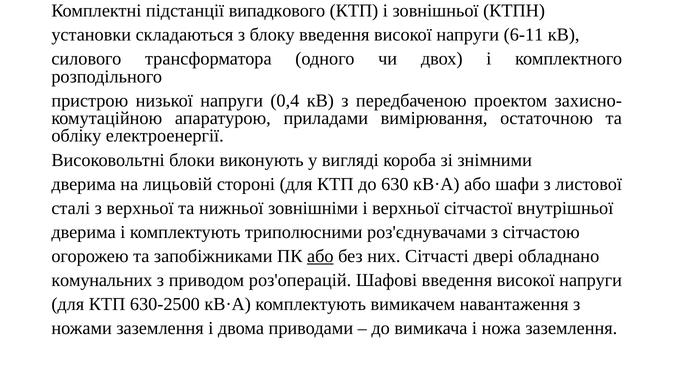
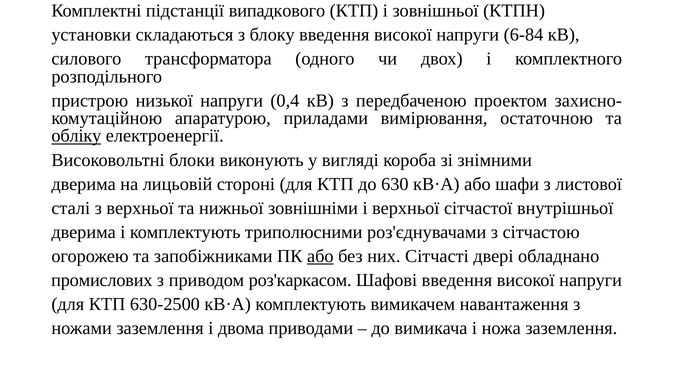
6-11: 6-11 -> 6-84
обліку underline: none -> present
комунальних: комунальних -> промислових
роз'операцій: роз'операцій -> роз'каркасом
